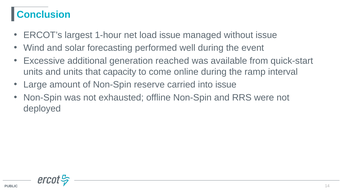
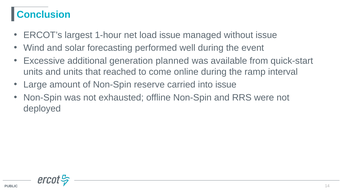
reached: reached -> planned
capacity: capacity -> reached
